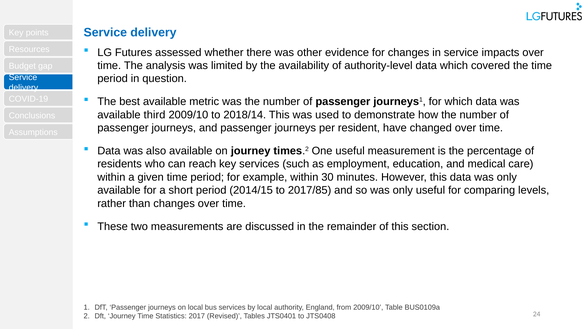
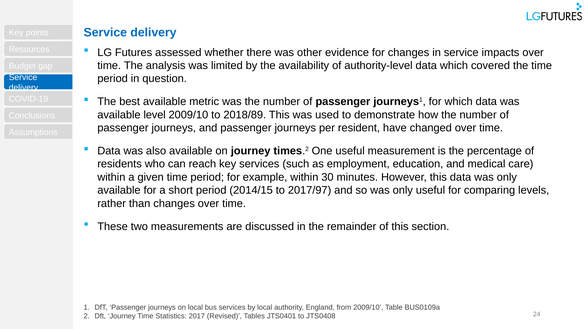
third: third -> level
2018/14: 2018/14 -> 2018/89
2017/85: 2017/85 -> 2017/97
